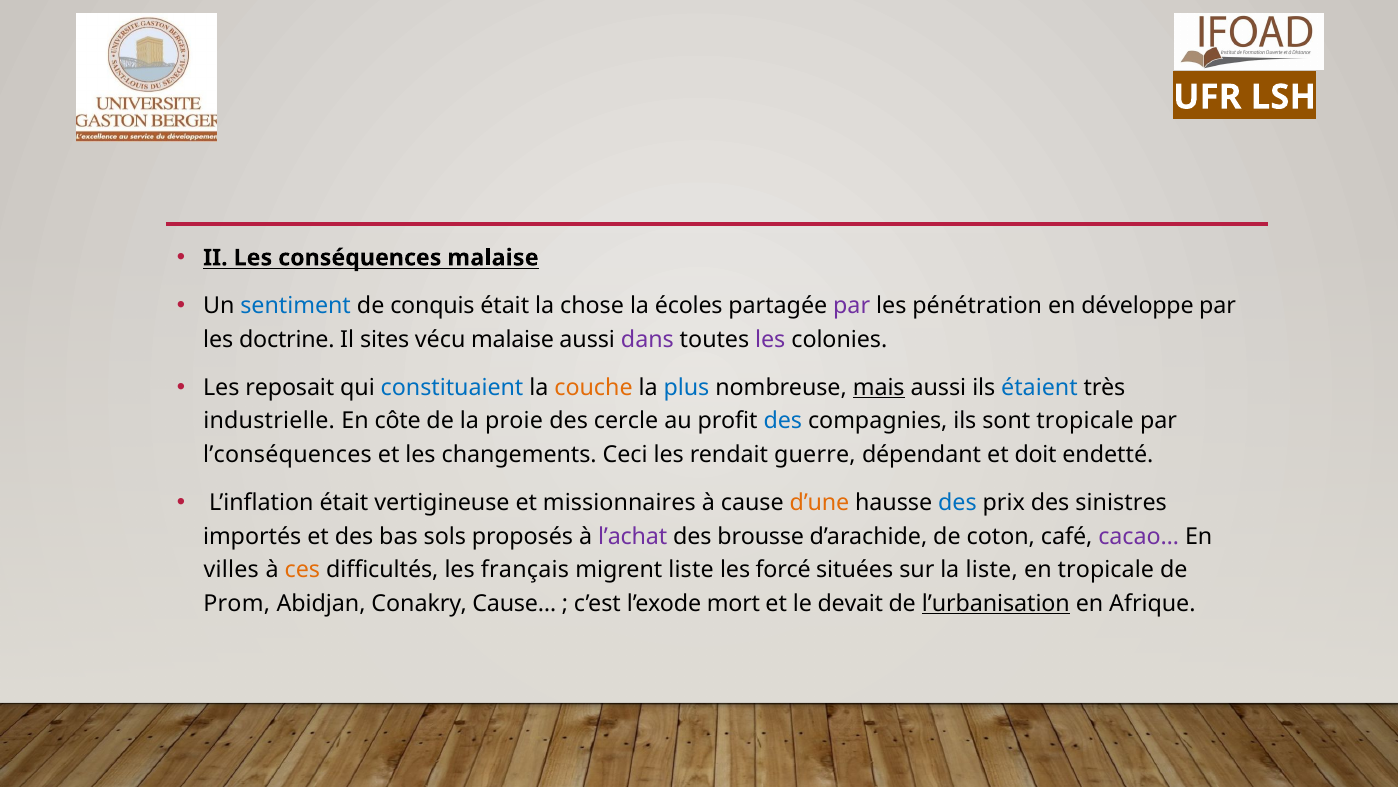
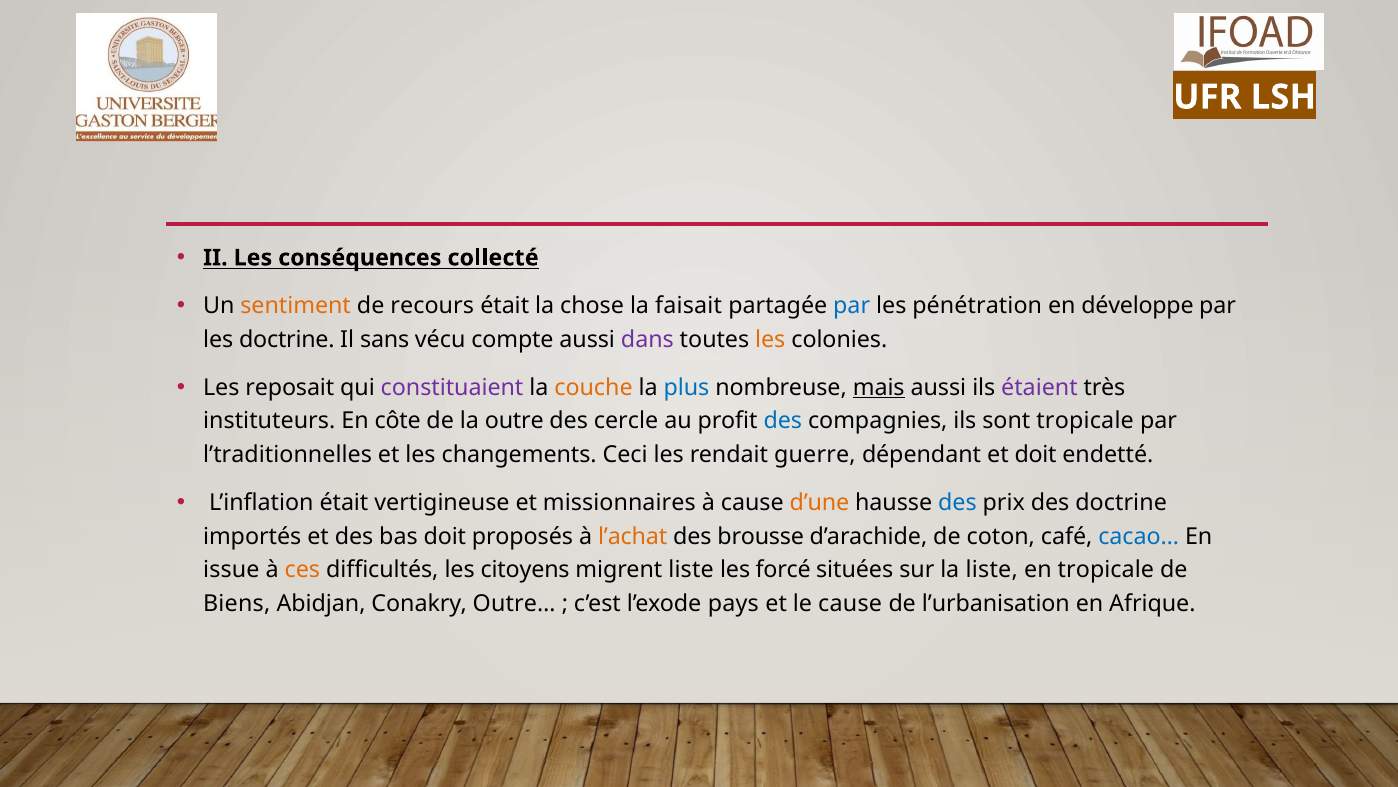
conséquences malaise: malaise -> collecté
sentiment colour: blue -> orange
conquis: conquis -> recours
écoles: écoles -> faisait
par at (852, 306) colour: purple -> blue
sites: sites -> sans
vécu malaise: malaise -> compte
les at (770, 339) colour: purple -> orange
constituaient colour: blue -> purple
étaient colour: blue -> purple
industrielle: industrielle -> instituteurs
proie: proie -> outre
l’conséquences: l’conséquences -> l’traditionnelles
des sinistres: sinistres -> doctrine
bas sols: sols -> doit
l’achat colour: purple -> orange
cacao… colour: purple -> blue
villes: villes -> issue
français: français -> citoyens
Prom: Prom -> Biens
Cause…: Cause… -> Outre…
mort: mort -> pays
le devait: devait -> cause
l’urbanisation underline: present -> none
